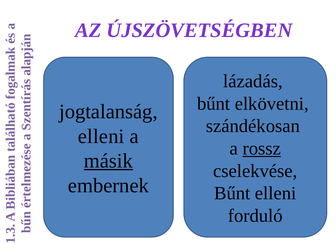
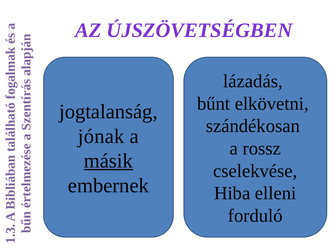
elleni at (101, 136): elleni -> jónak
rossz underline: present -> none
Bűnt at (232, 193): Bűnt -> Hiba
